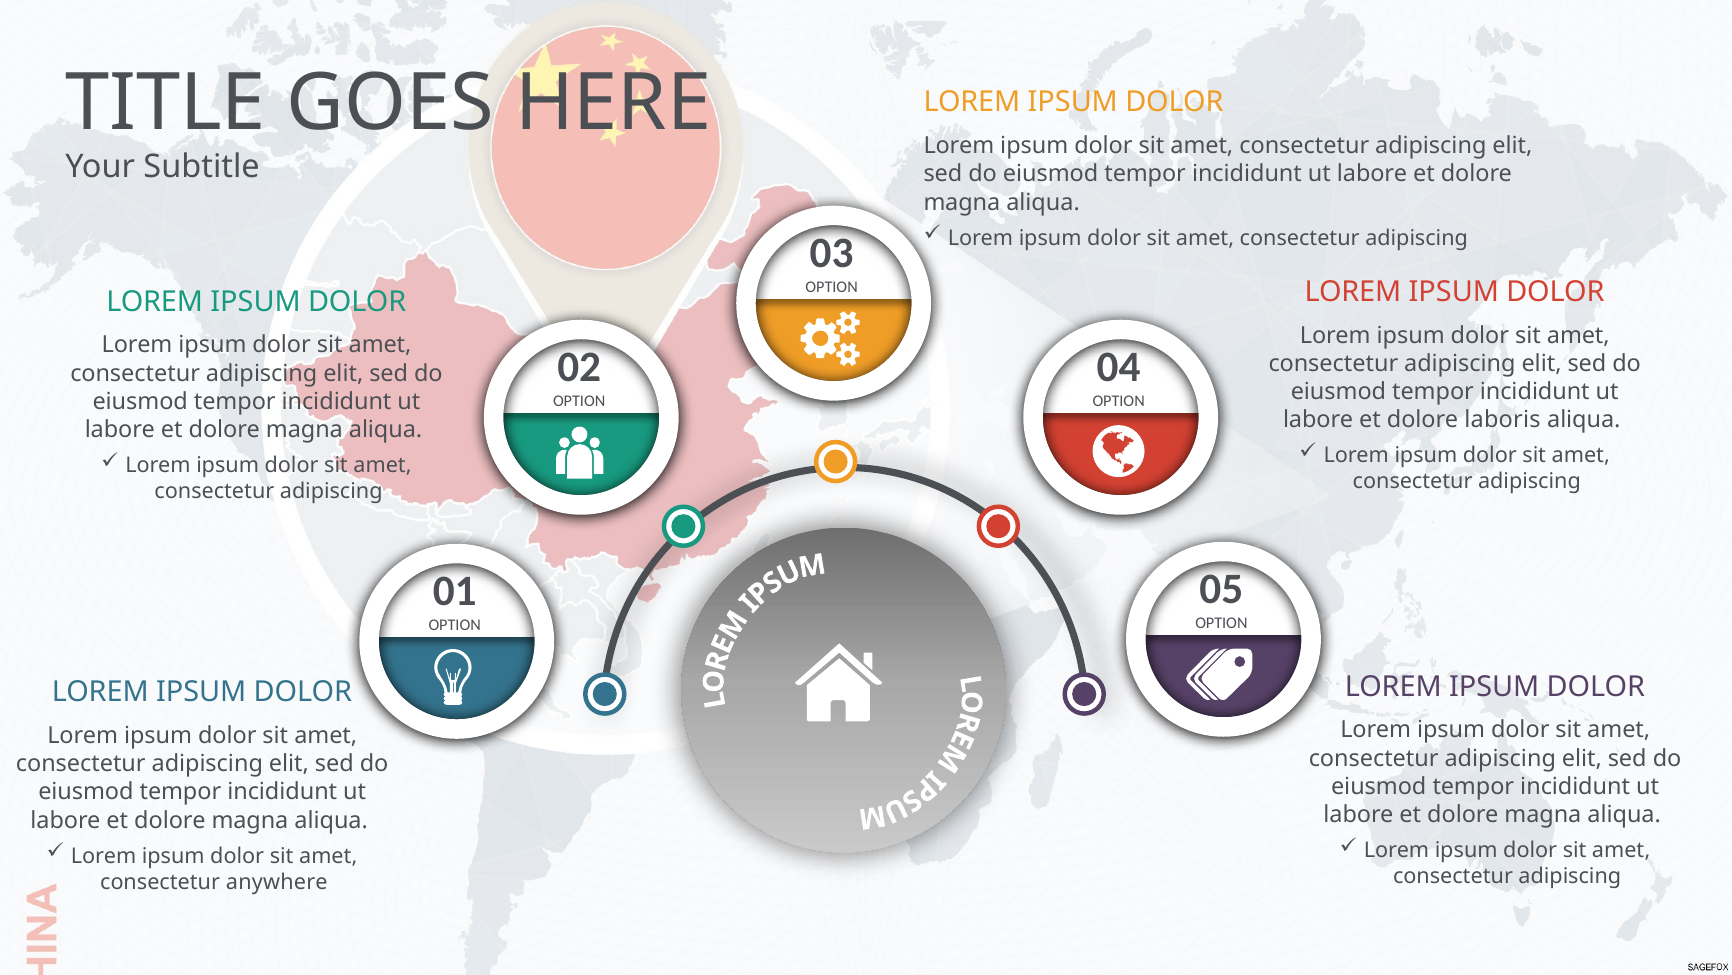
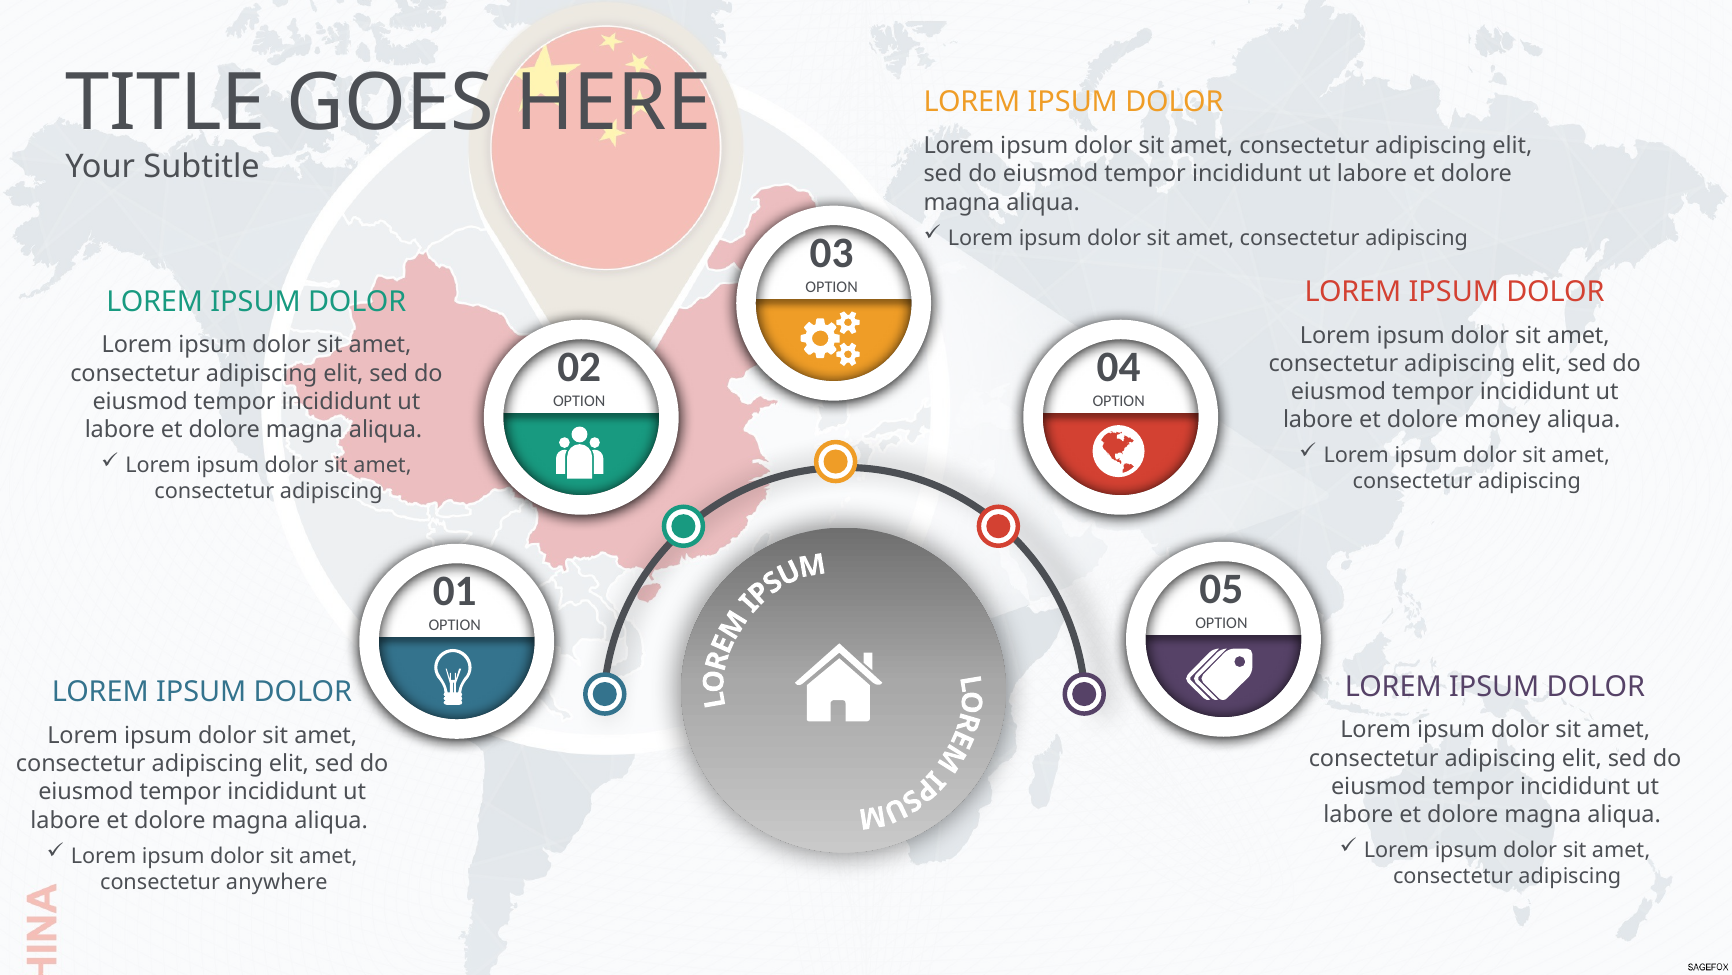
laboris: laboris -> money
